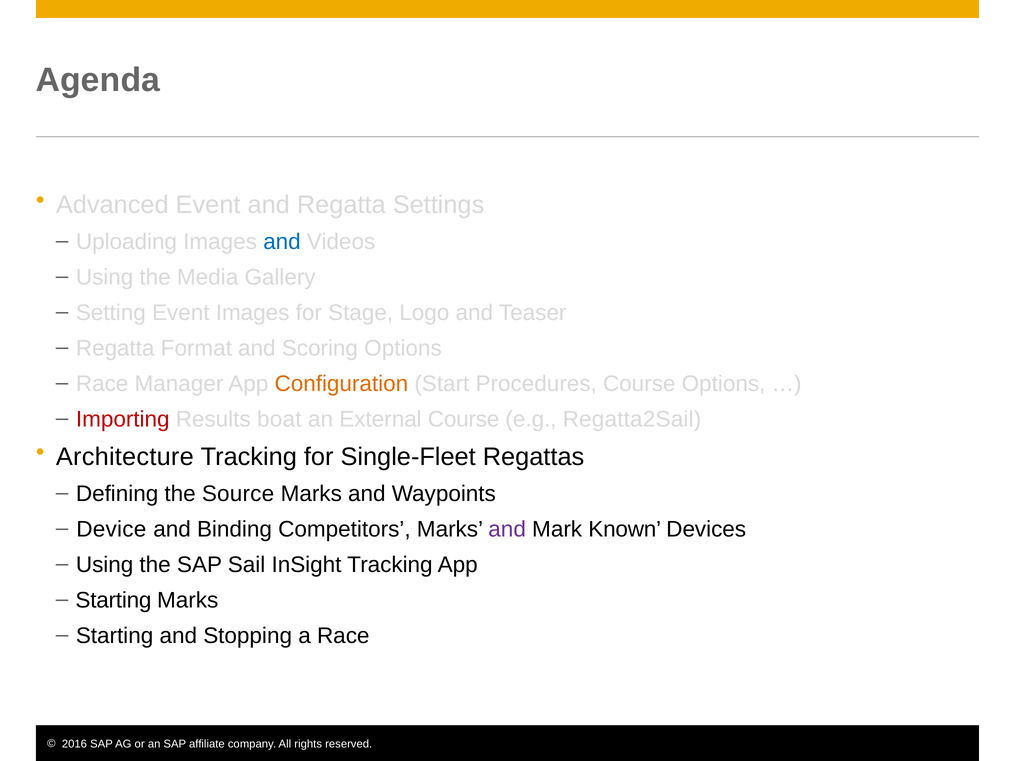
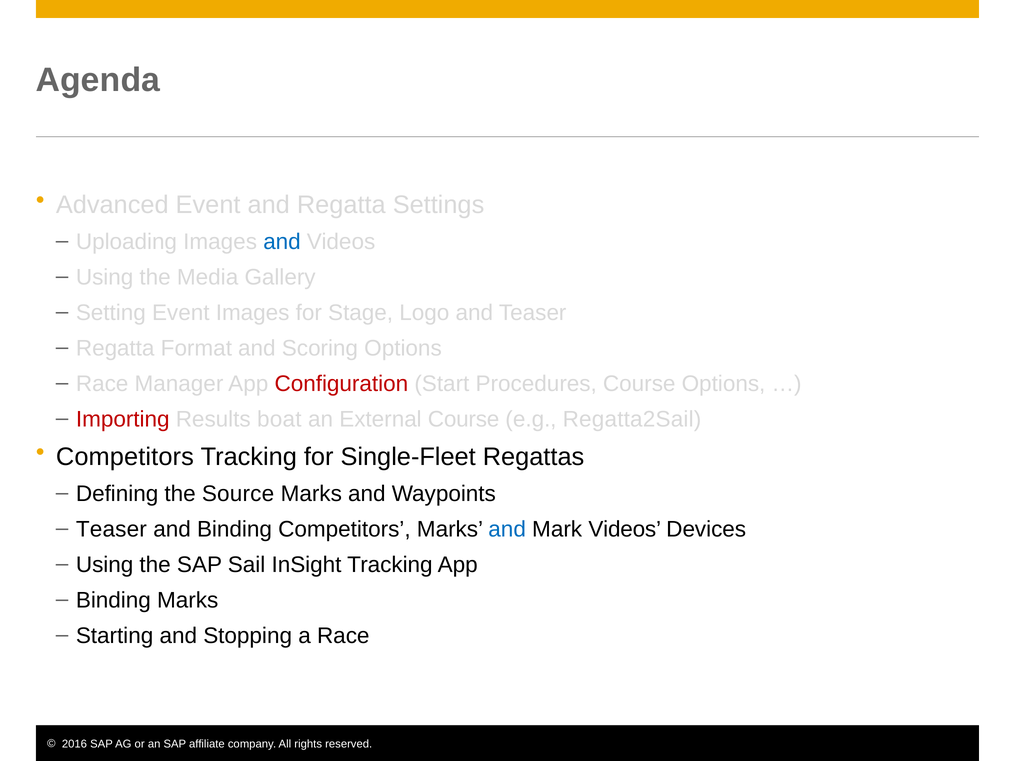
Configuration colour: orange -> red
Architecture at (125, 457): Architecture -> Competitors
Device at (111, 529): Device -> Teaser
and at (507, 529) colour: purple -> blue
Mark Known: Known -> Videos
Starting at (113, 600): Starting -> Binding
